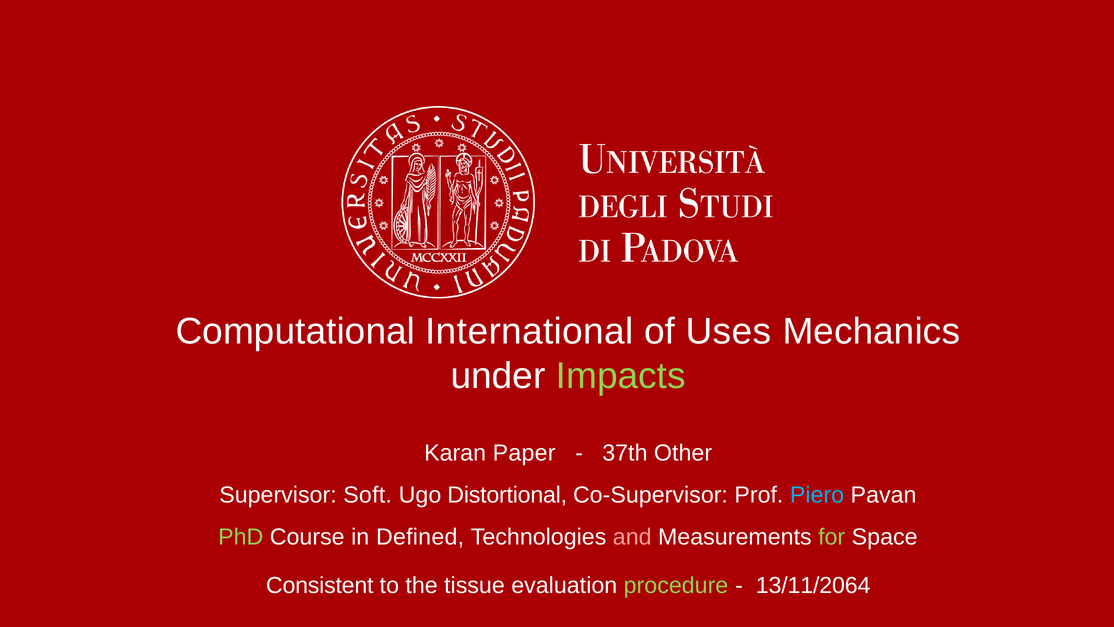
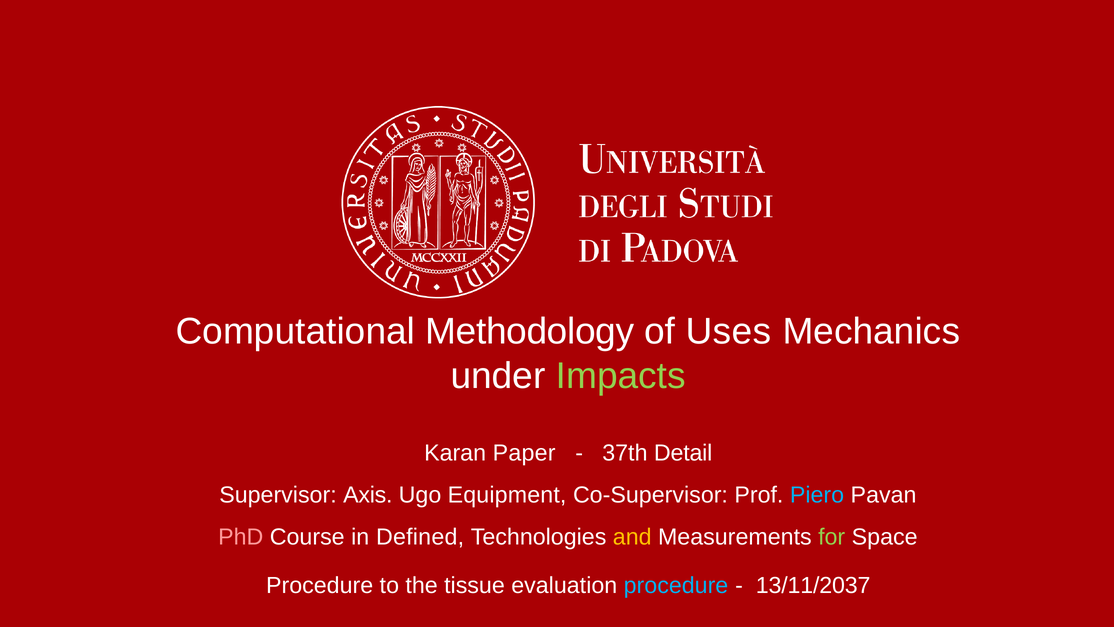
International: International -> Methodology
Other: Other -> Detail
Soft: Soft -> Axis
Distortional: Distortional -> Equipment
PhD colour: light green -> pink
and colour: pink -> yellow
Consistent at (320, 585): Consistent -> Procedure
procedure at (676, 585) colour: light green -> light blue
13/11/2064: 13/11/2064 -> 13/11/2037
